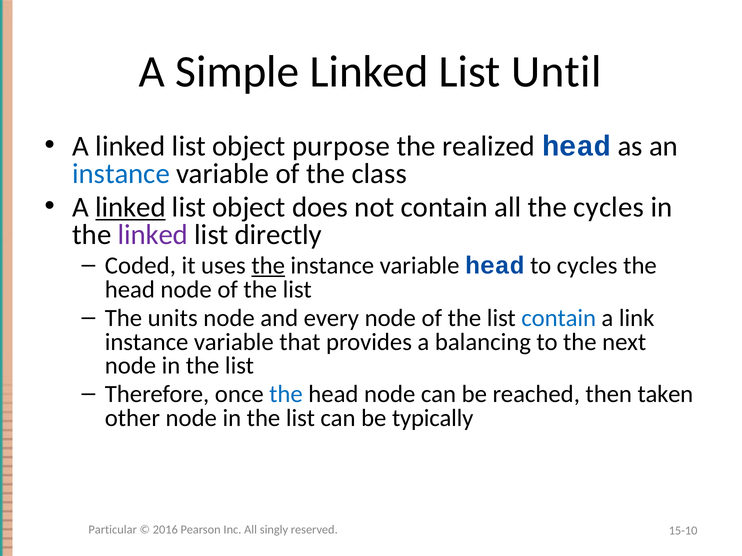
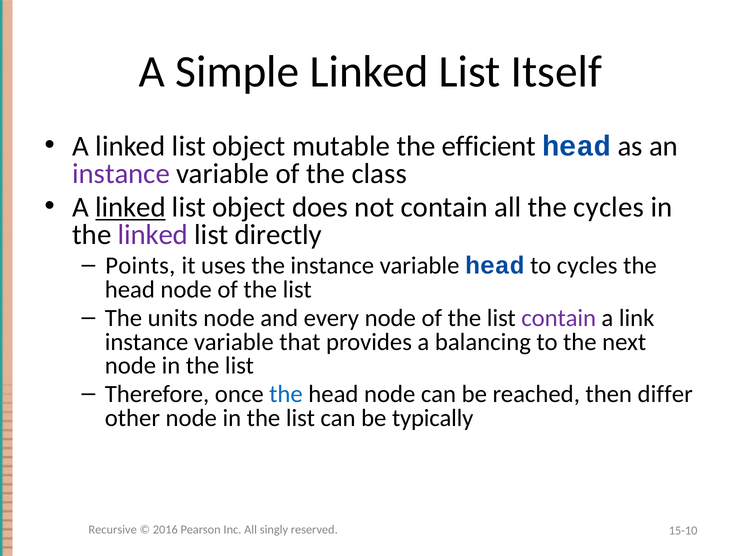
Until: Until -> Itself
purpose: purpose -> mutable
realized: realized -> efficient
instance at (121, 174) colour: blue -> purple
Coded: Coded -> Points
the at (268, 266) underline: present -> none
contain at (559, 318) colour: blue -> purple
taken: taken -> differ
Particular: Particular -> Recursive
